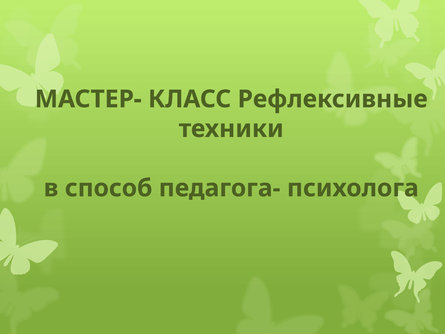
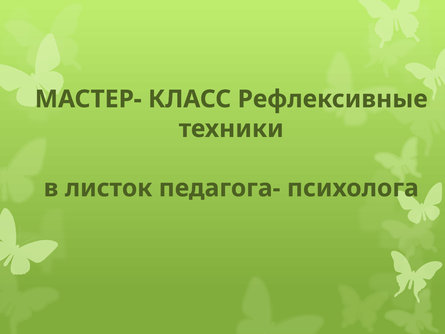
способ: способ -> листок
